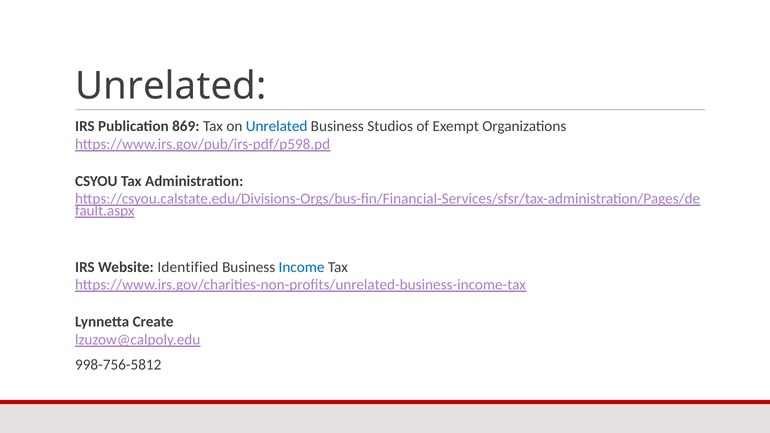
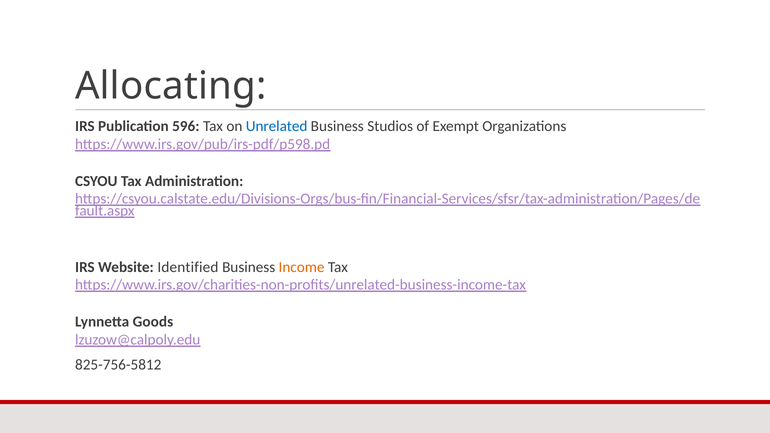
Unrelated at (171, 86): Unrelated -> Allocating
869: 869 -> 596
Income colour: blue -> orange
Create: Create -> Goods
998-756-5812: 998-756-5812 -> 825-756-5812
